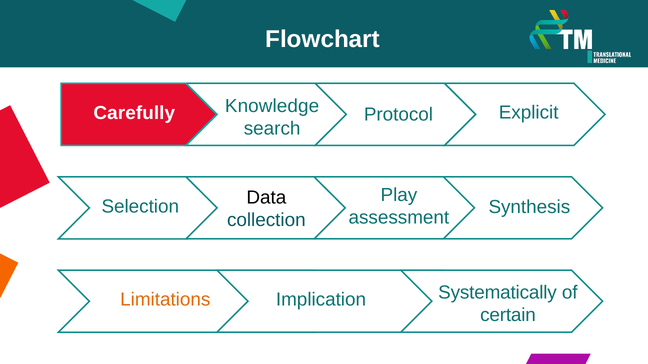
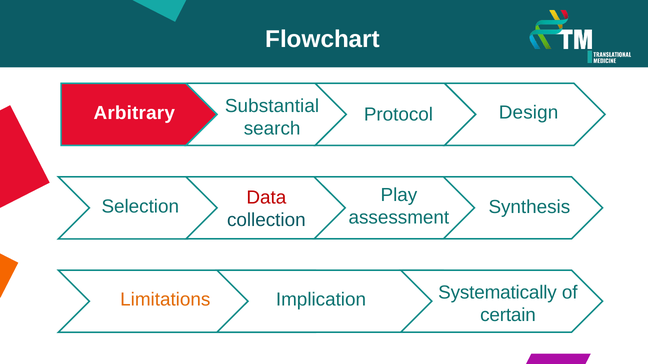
Knowledge: Knowledge -> Substantial
Carefully: Carefully -> Arbitrary
Explicit: Explicit -> Design
Data colour: black -> red
